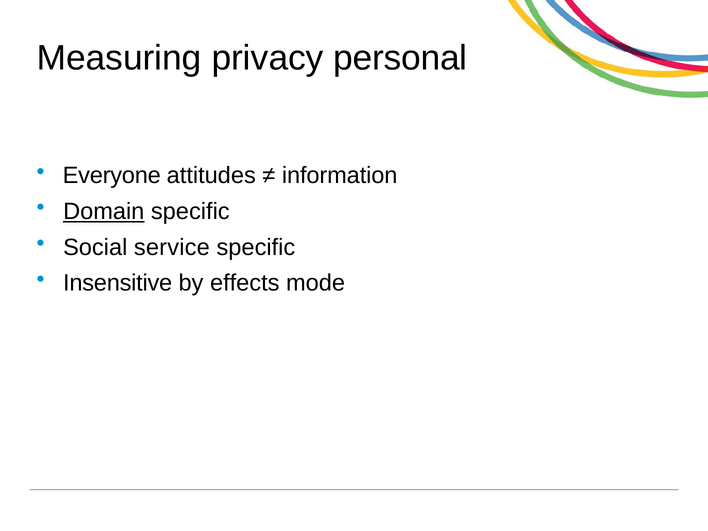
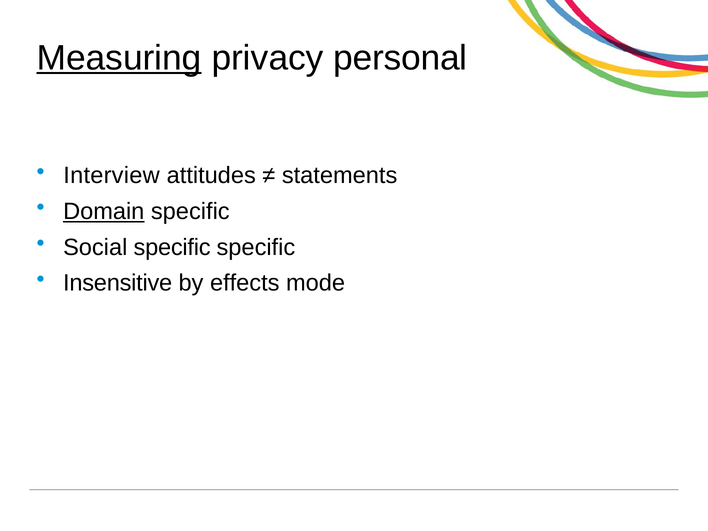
Measuring underline: none -> present
Everyone: Everyone -> Interview
information: information -> statements
Social service: service -> specific
